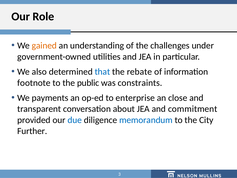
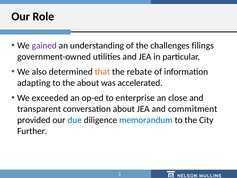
gained colour: orange -> purple
under: under -> filings
that colour: blue -> orange
footnote: footnote -> adapting
the public: public -> about
constraints: constraints -> accelerated
payments: payments -> exceeded
